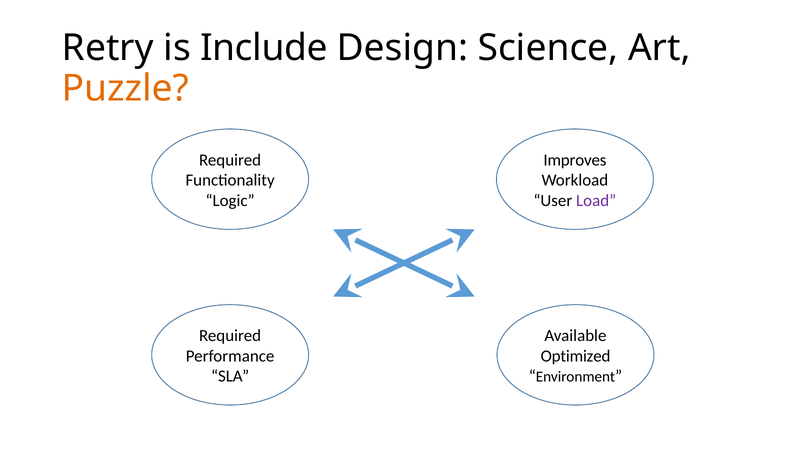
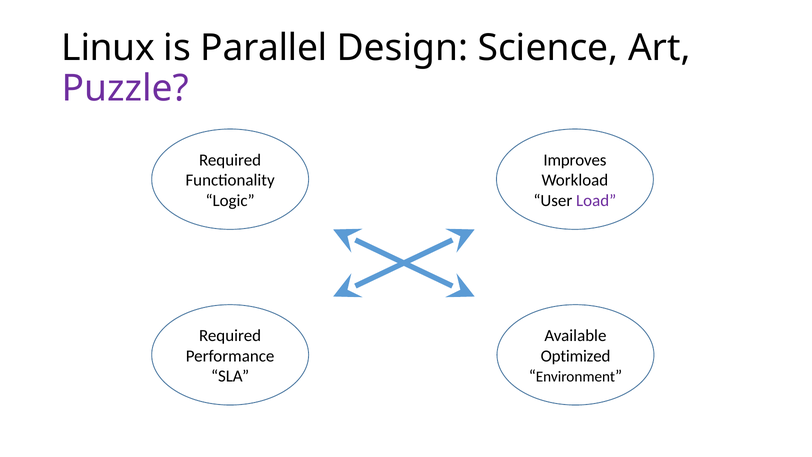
Retry: Retry -> Linux
Include: Include -> Parallel
Puzzle colour: orange -> purple
